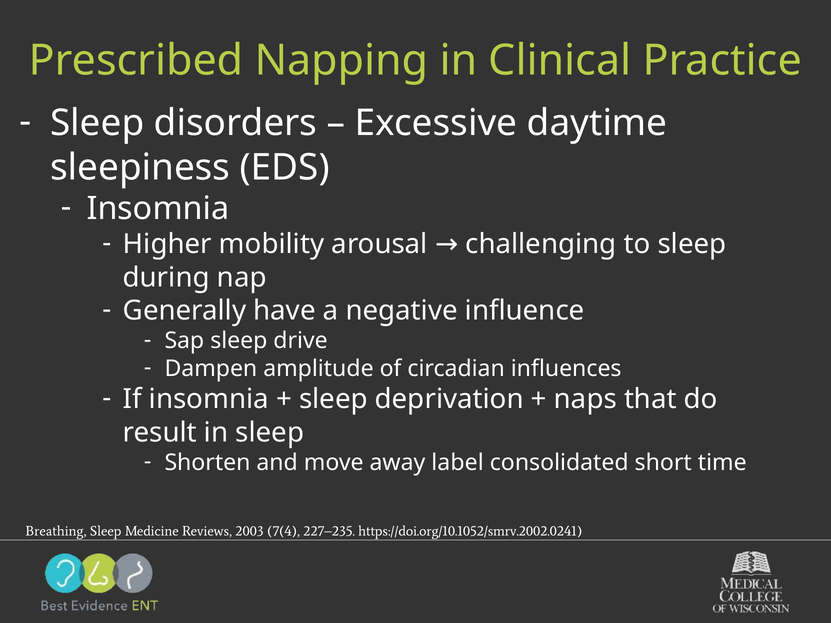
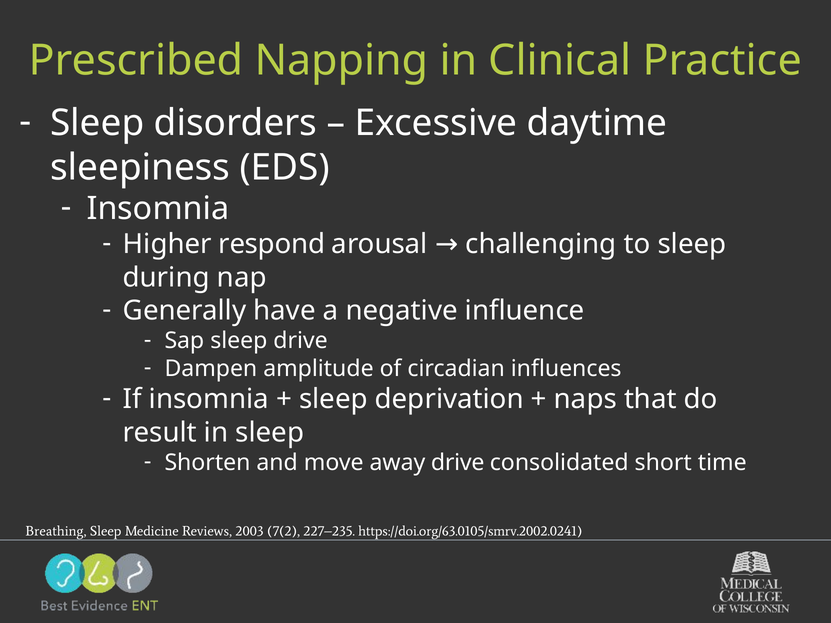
mobility: mobility -> respond
away label: label -> drive
7(4: 7(4 -> 7(2
https://doi.org/10.1052/smrv.2002.0241: https://doi.org/10.1052/smrv.2002.0241 -> https://doi.org/63.0105/smrv.2002.0241
